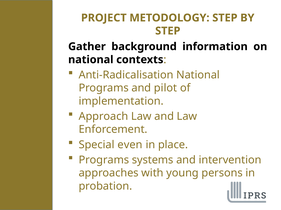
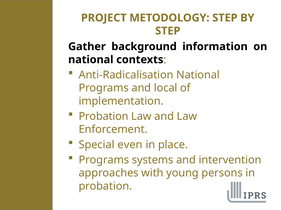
pilot: pilot -> local
Approach at (103, 117): Approach -> Probation
